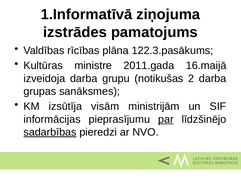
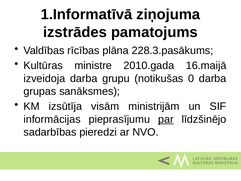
122.3.pasākums: 122.3.pasākums -> 228.3.pasākums
2011.gada: 2011.gada -> 2010.gada
2: 2 -> 0
sadarbības underline: present -> none
